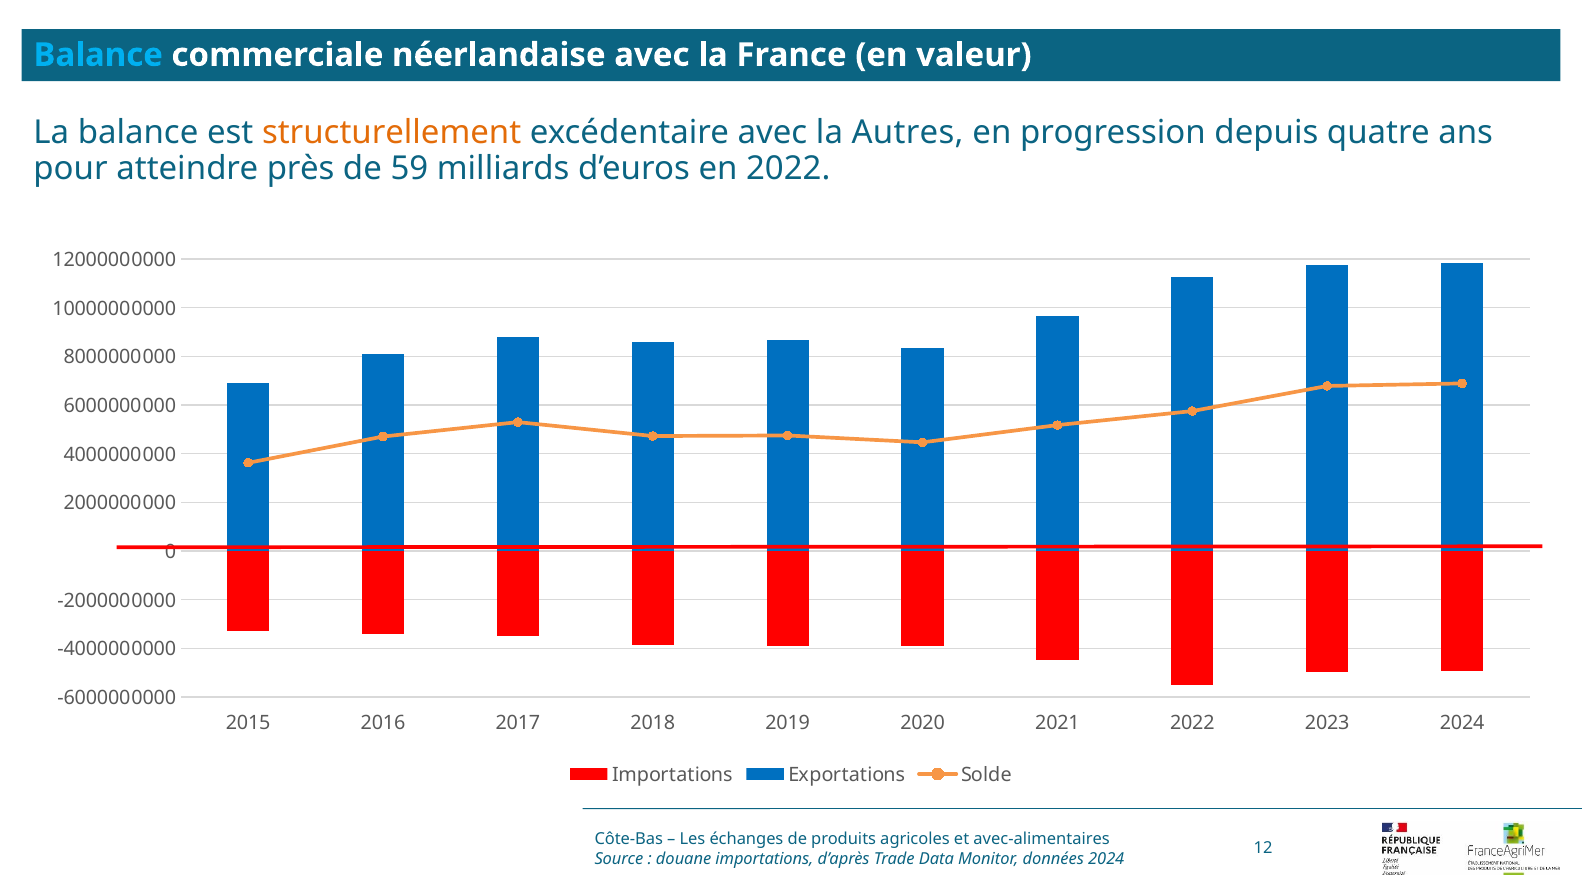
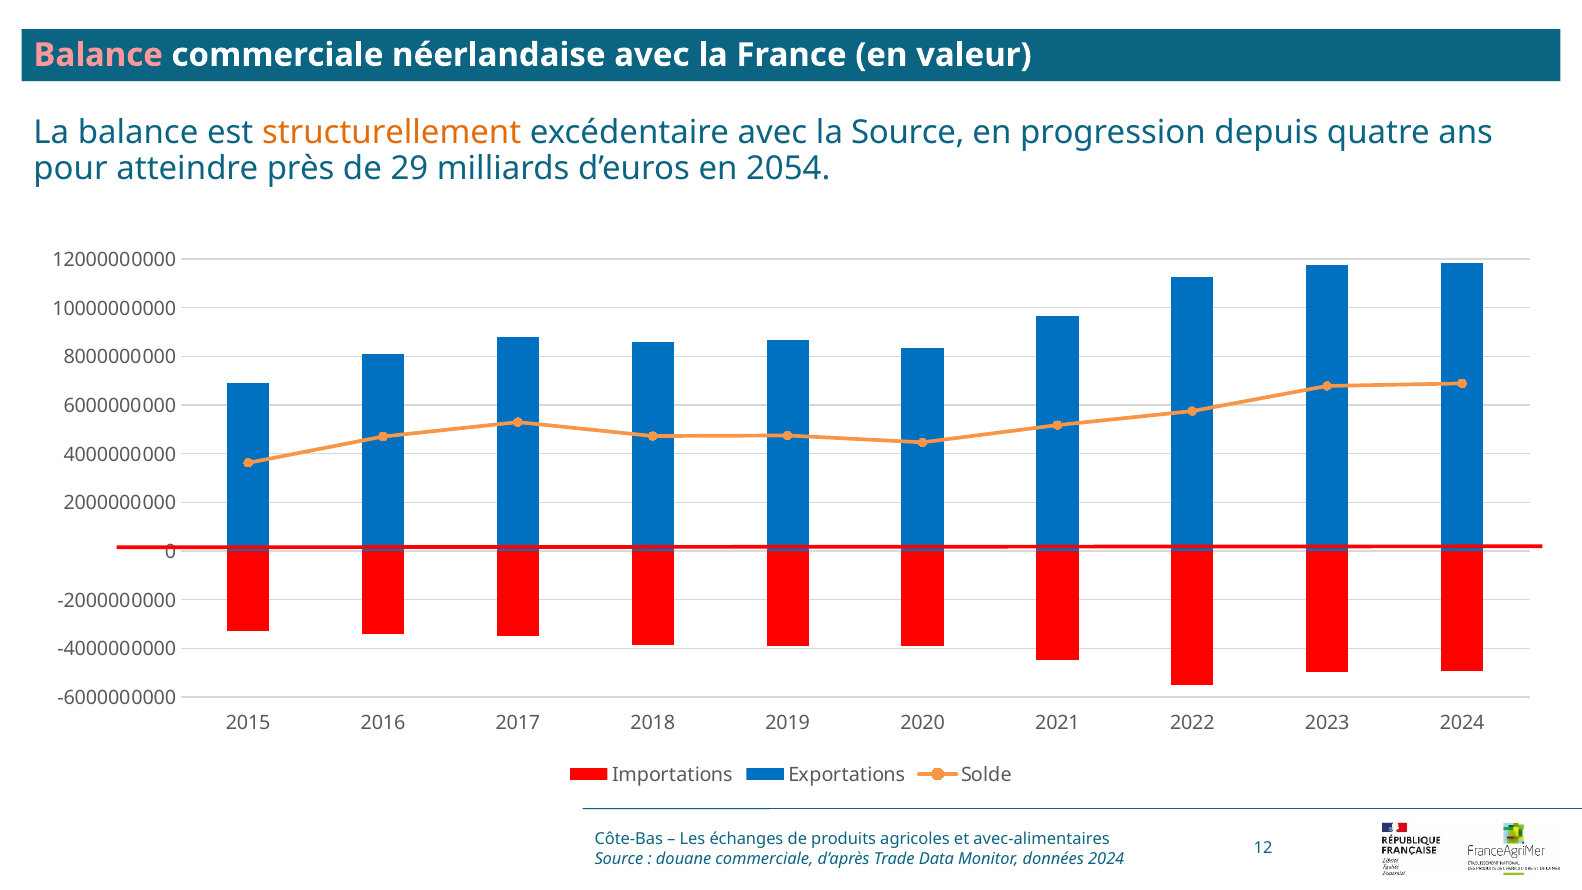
Balance at (98, 55) colour: light blue -> pink
la Autres: Autres -> Source
59: 59 -> 29
en 2022: 2022 -> 2054
douane importations: importations -> commerciale
